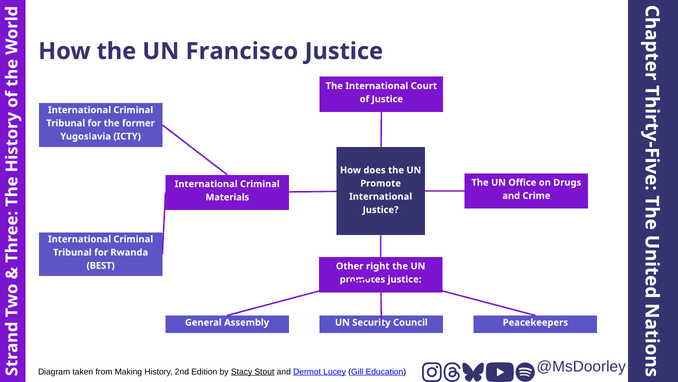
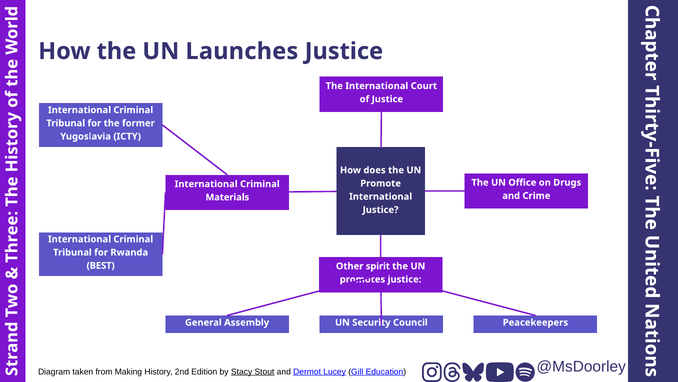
Francisco: Francisco -> Launches
right: right -> spirit
